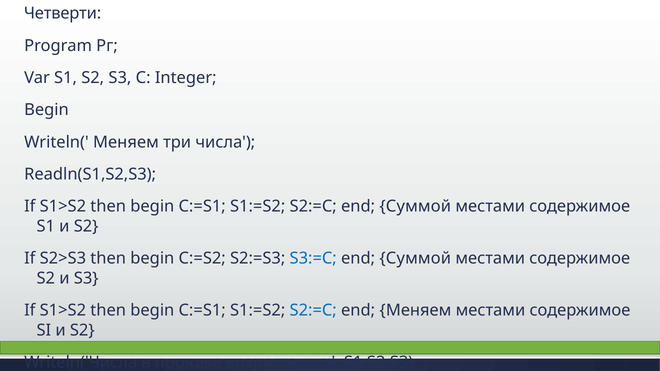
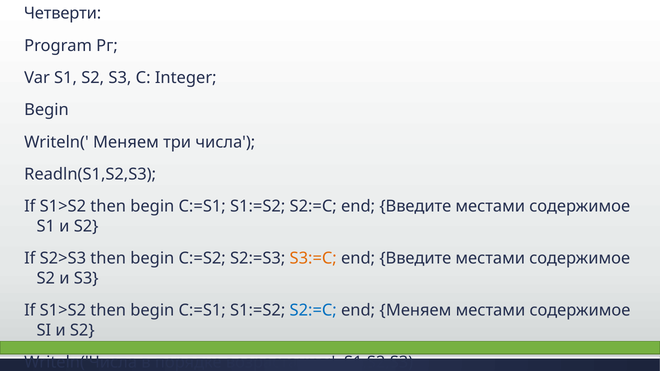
S2:=C end Суммой: Суммой -> Введите
S3:=C colour: blue -> orange
Суммой at (415, 259): Суммой -> Введите
